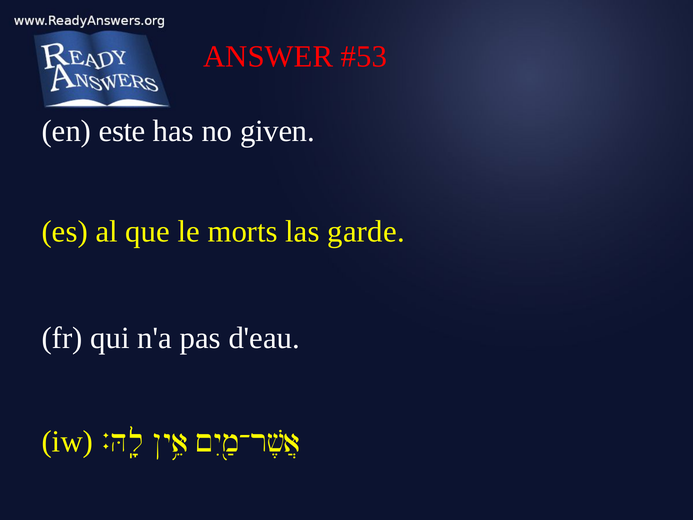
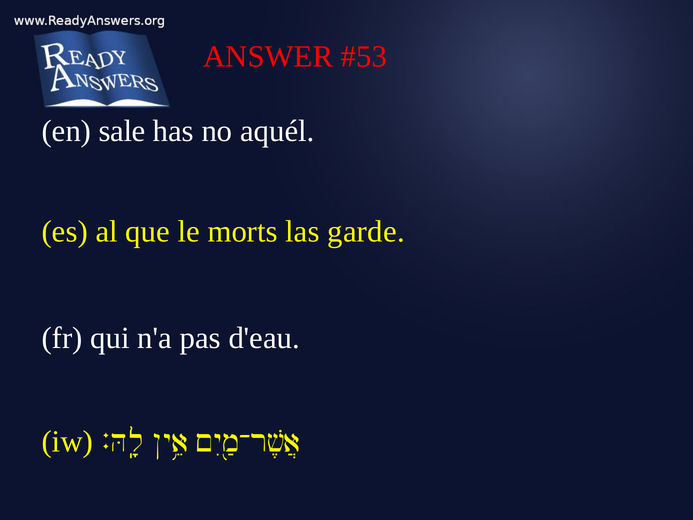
este: este -> sale
given: given -> aquél
